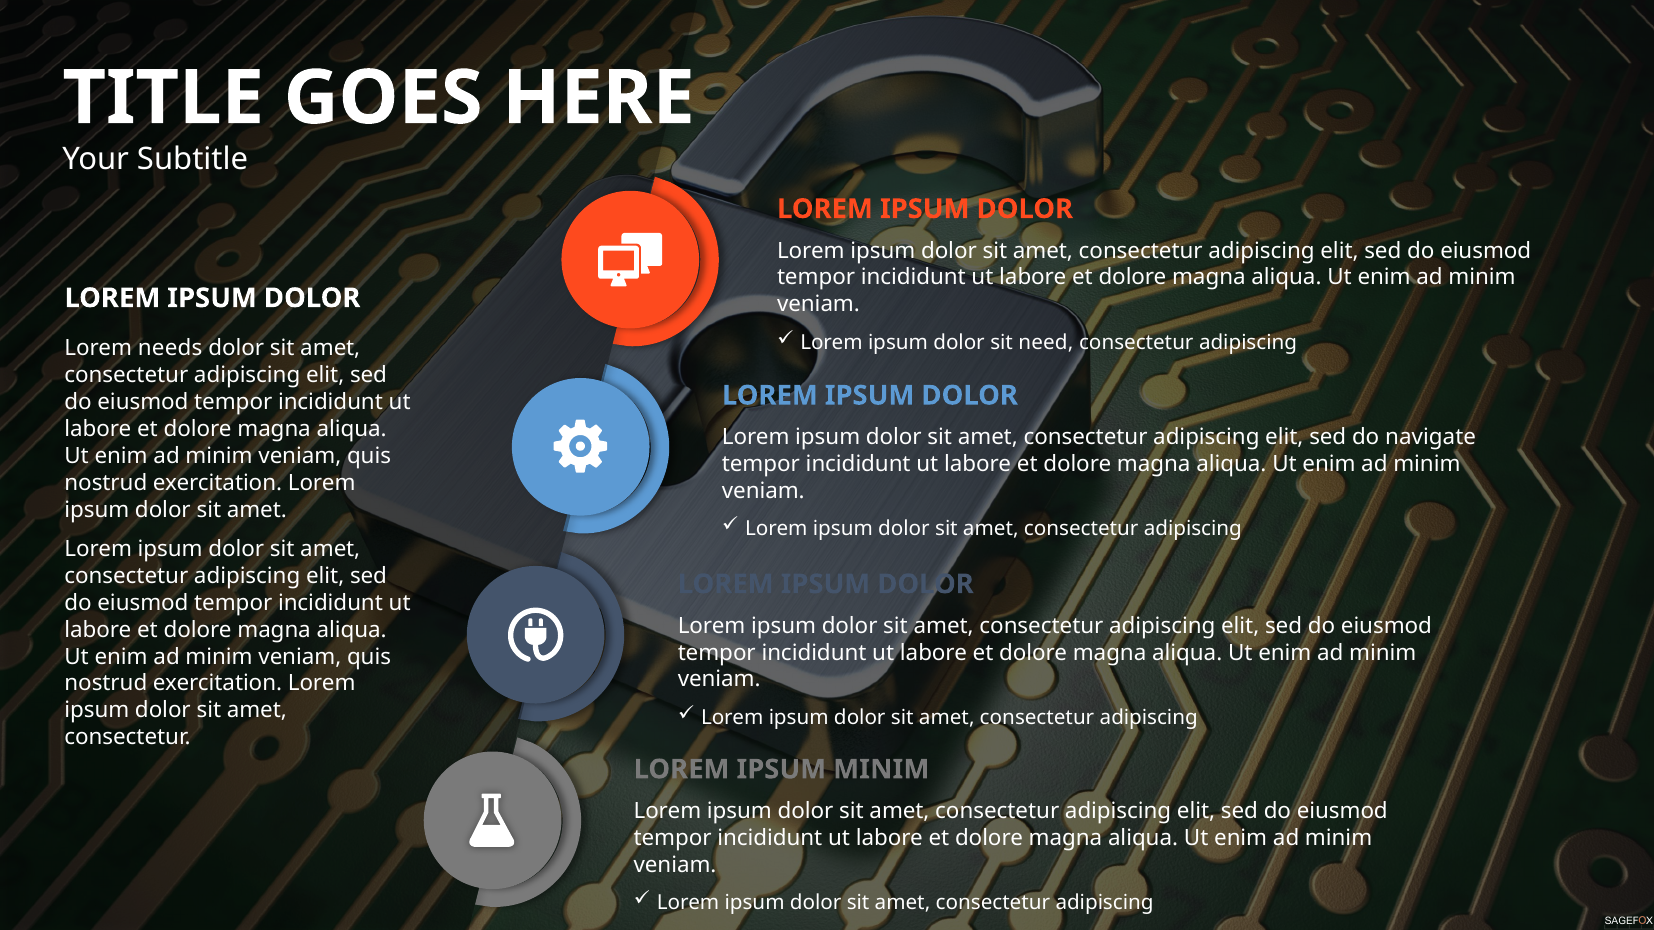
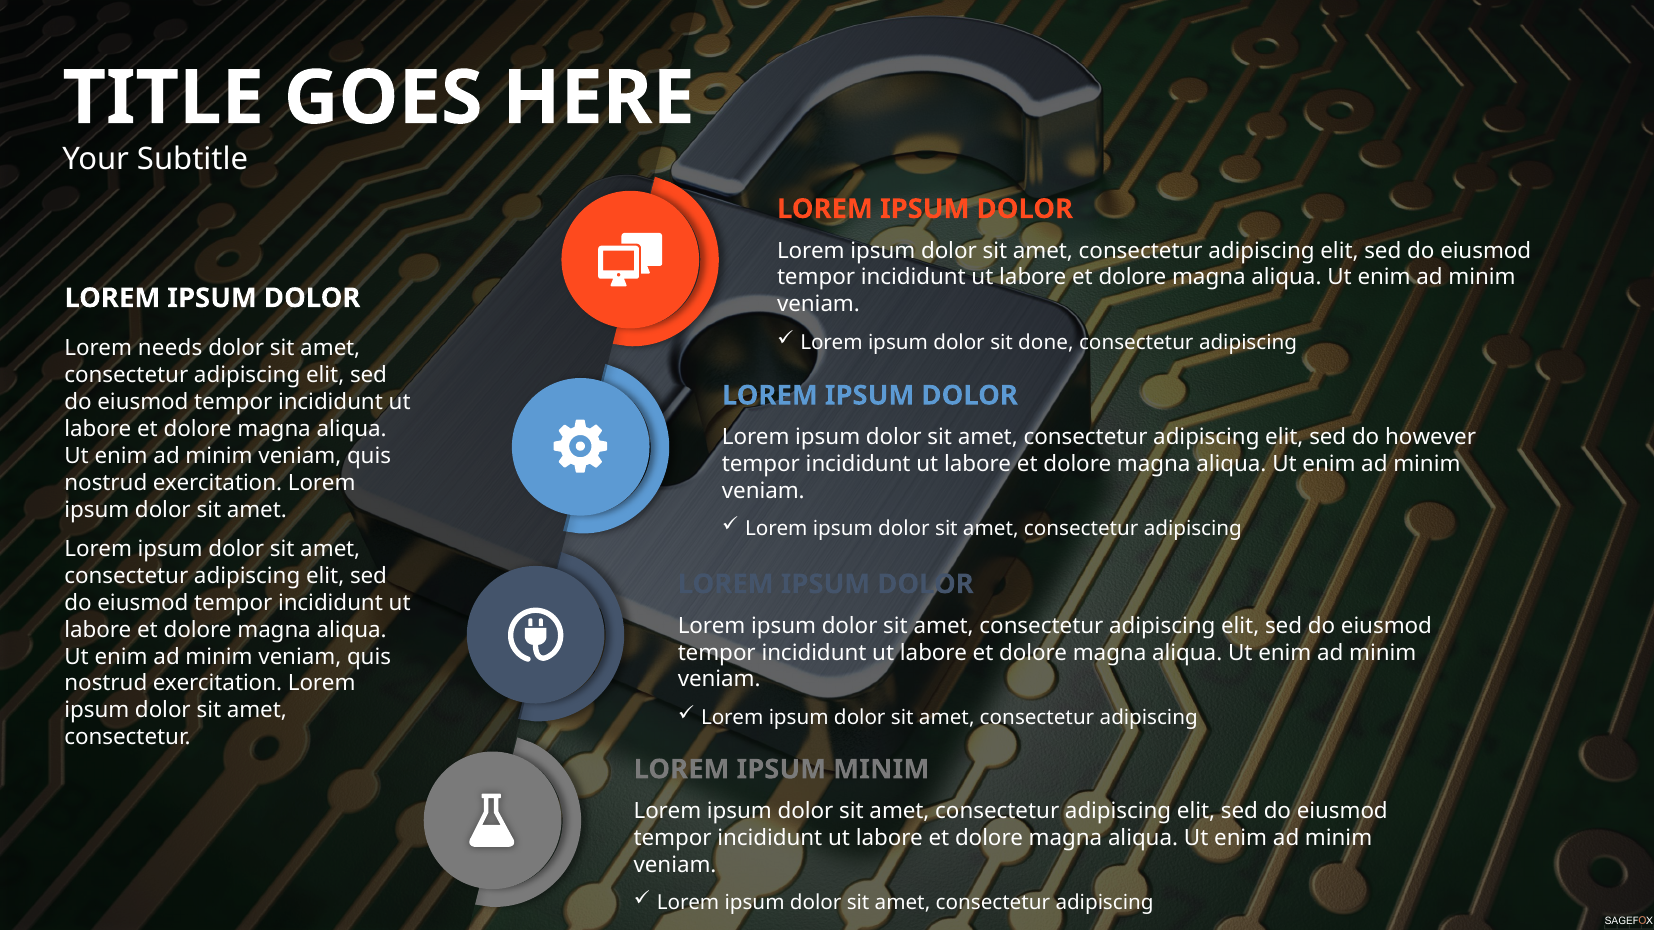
need: need -> done
navigate: navigate -> however
